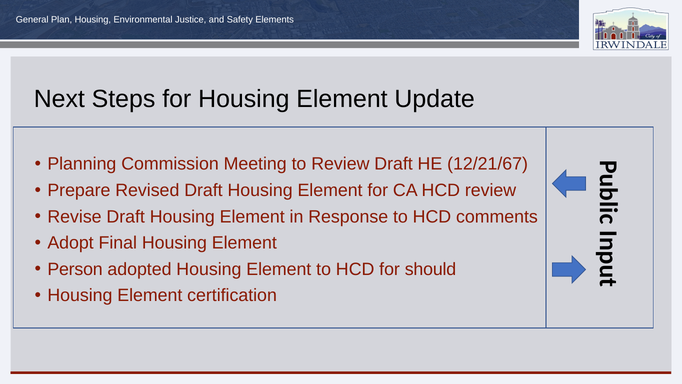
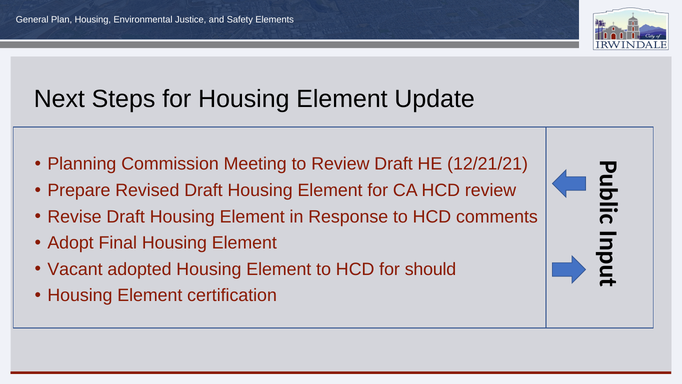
12/21/67: 12/21/67 -> 12/21/21
Person: Person -> Vacant
